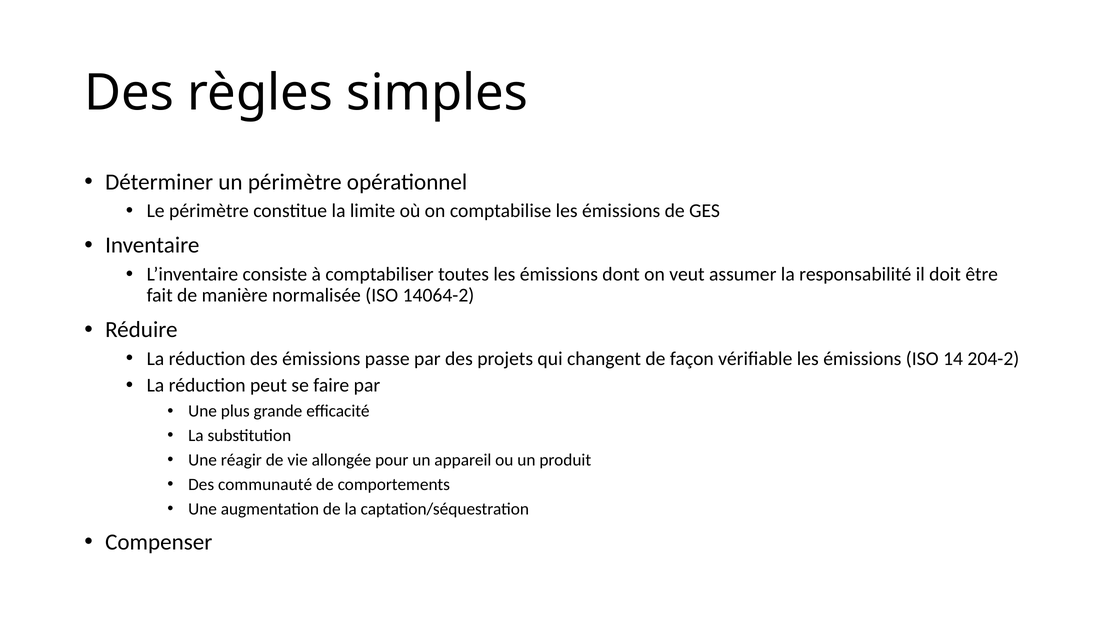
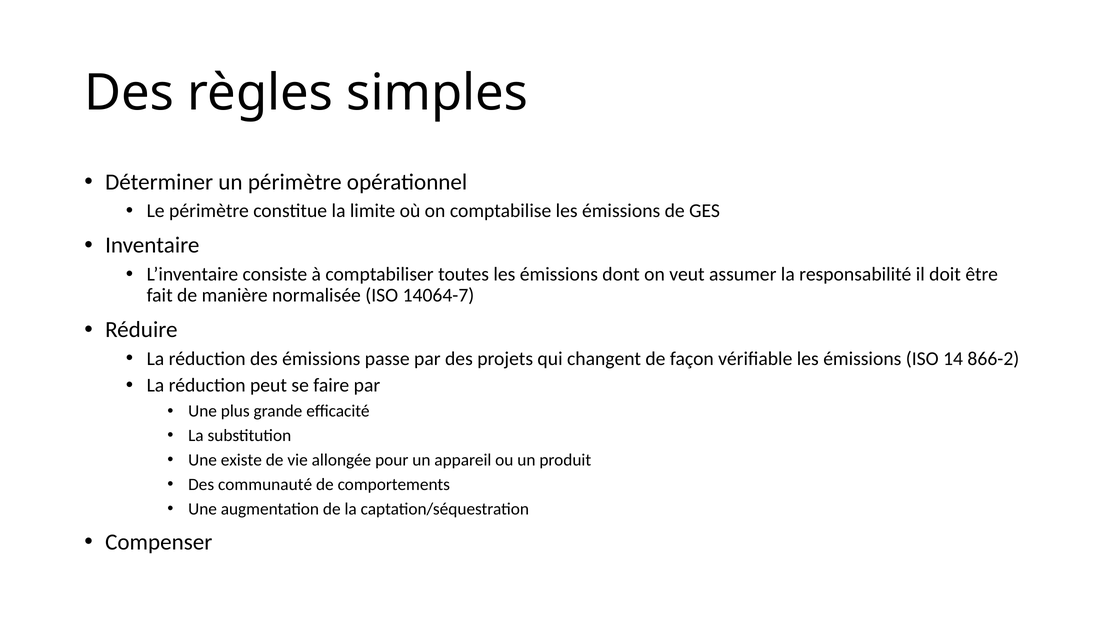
14064-2: 14064-2 -> 14064-7
204-2: 204-2 -> 866-2
réagir: réagir -> existe
